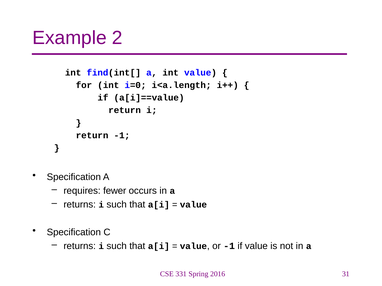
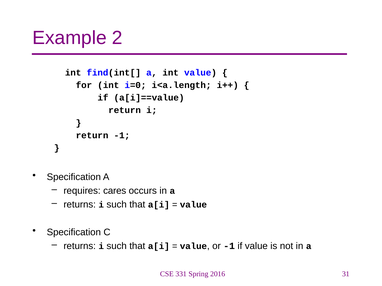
fewer: fewer -> cares
